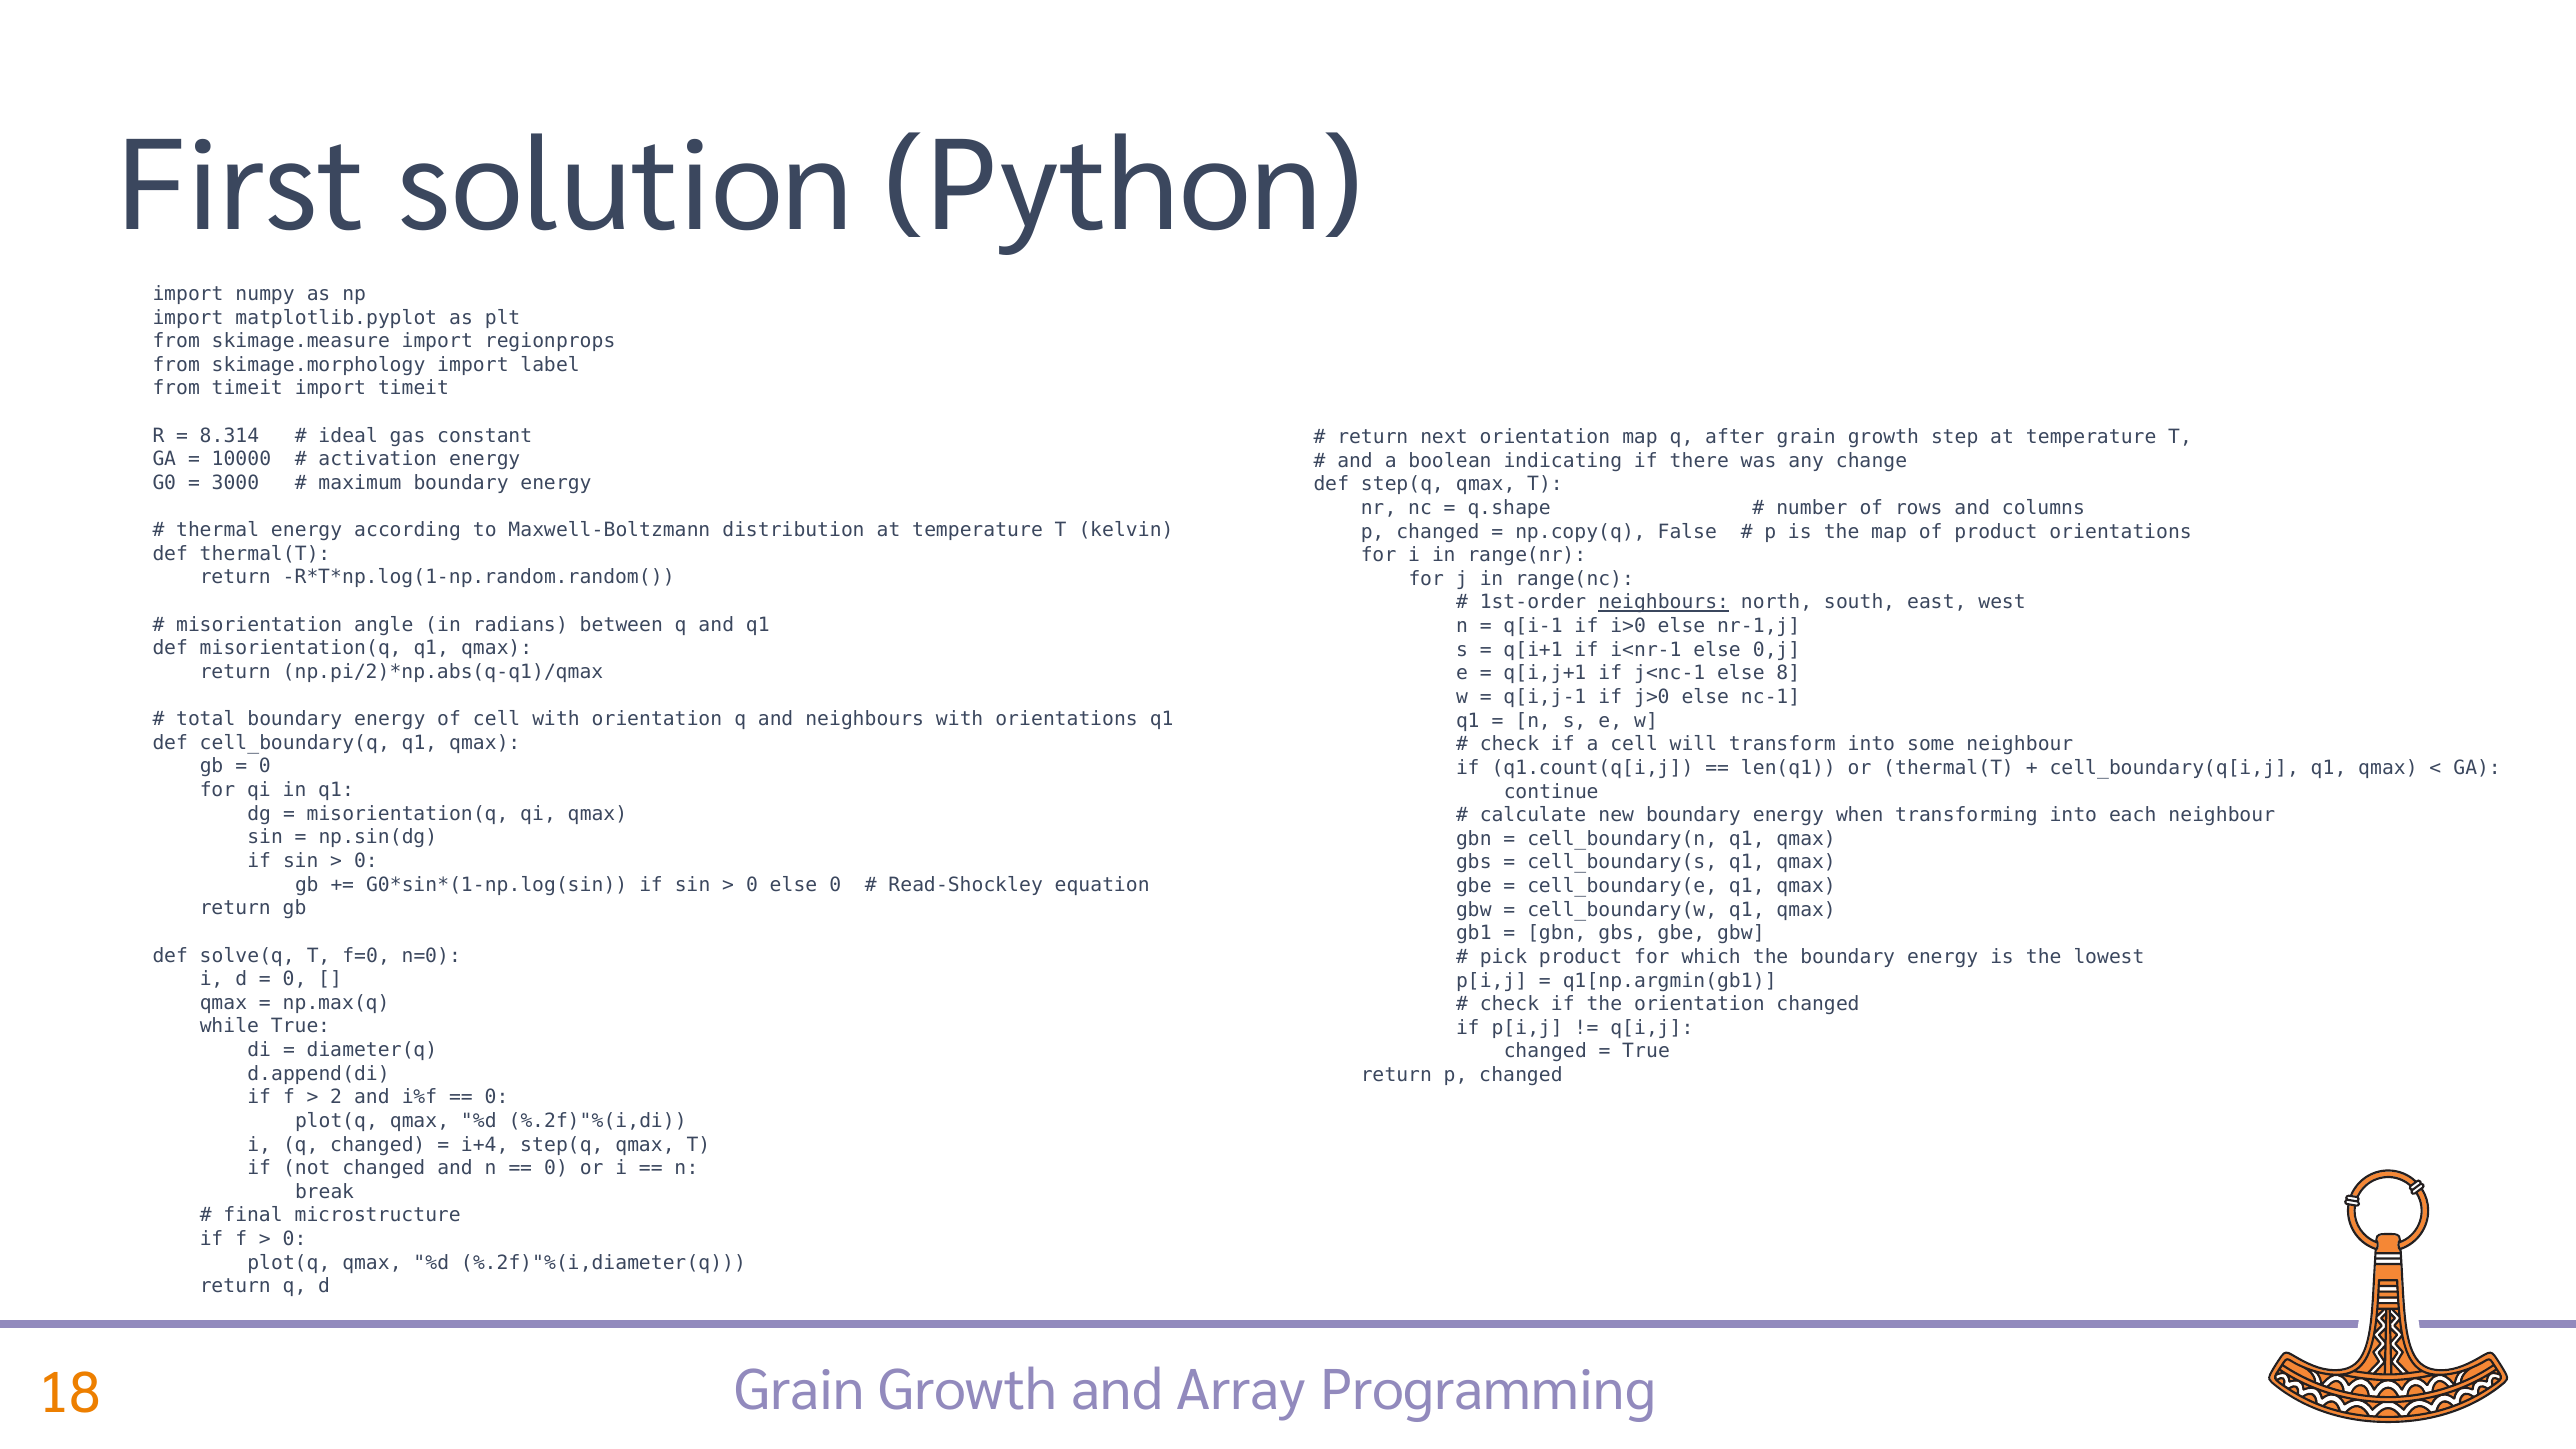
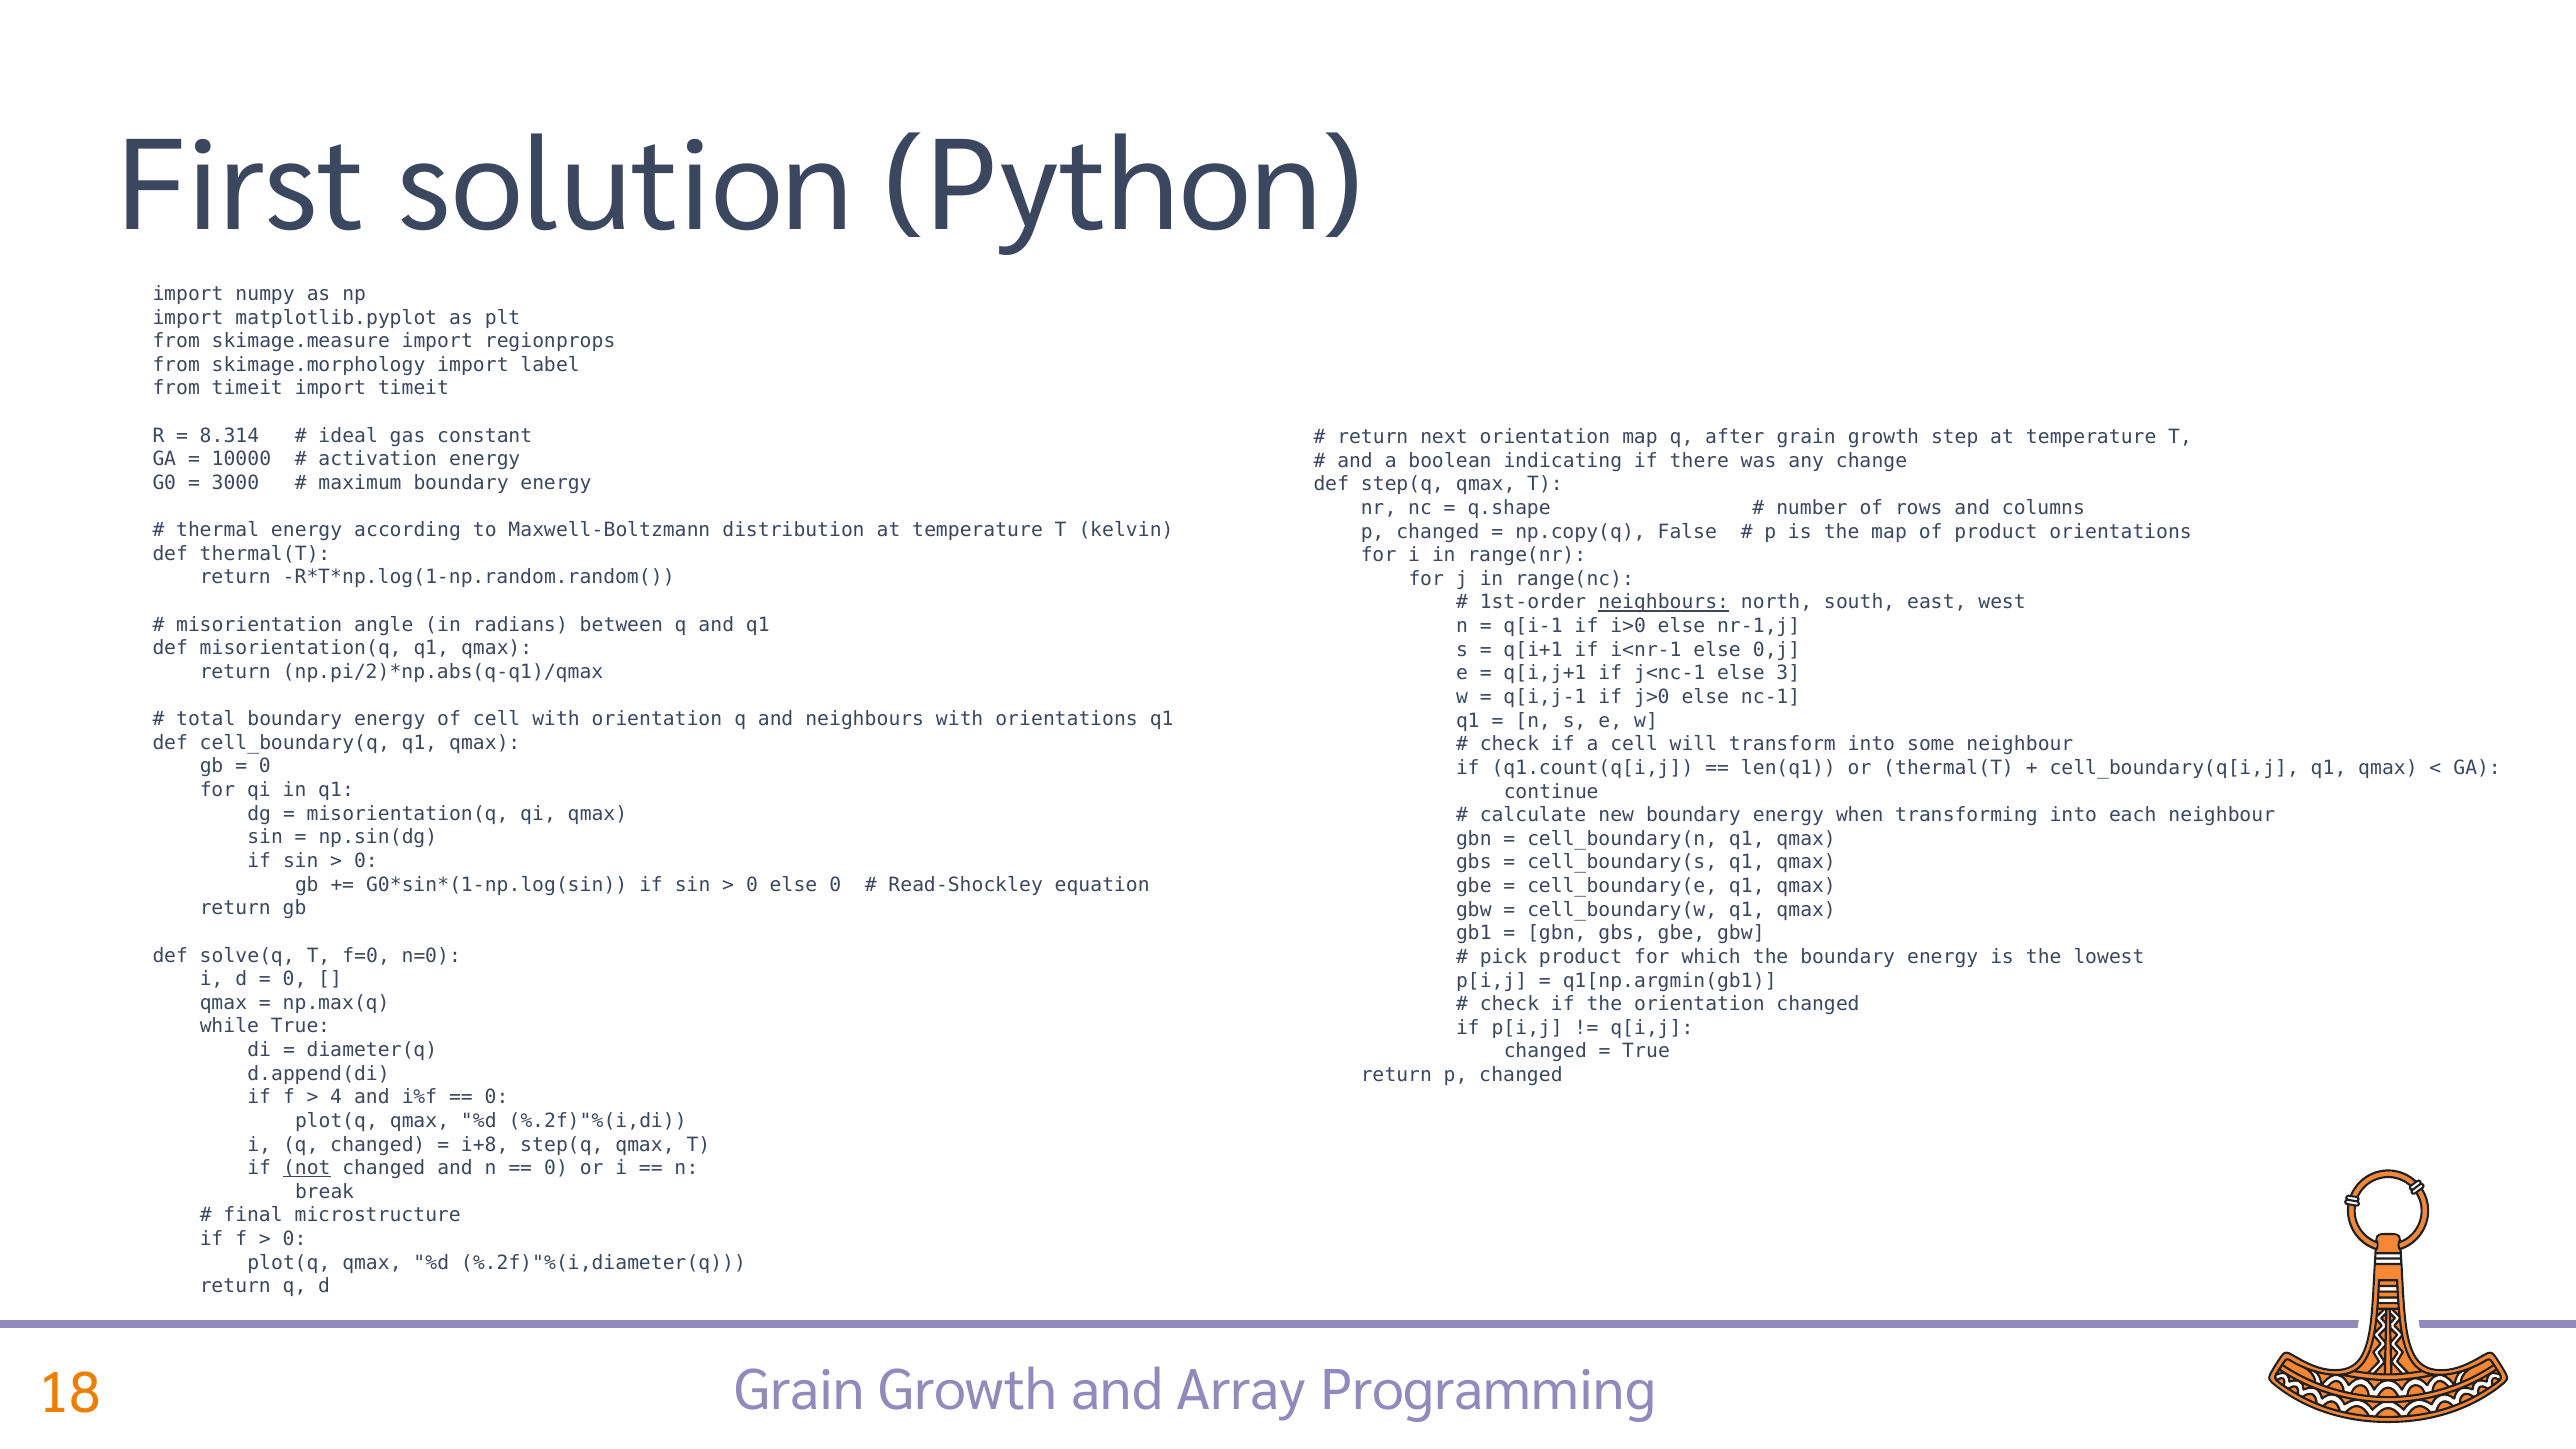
8: 8 -> 3
2: 2 -> 4
i+4: i+4 -> i+8
not underline: none -> present
